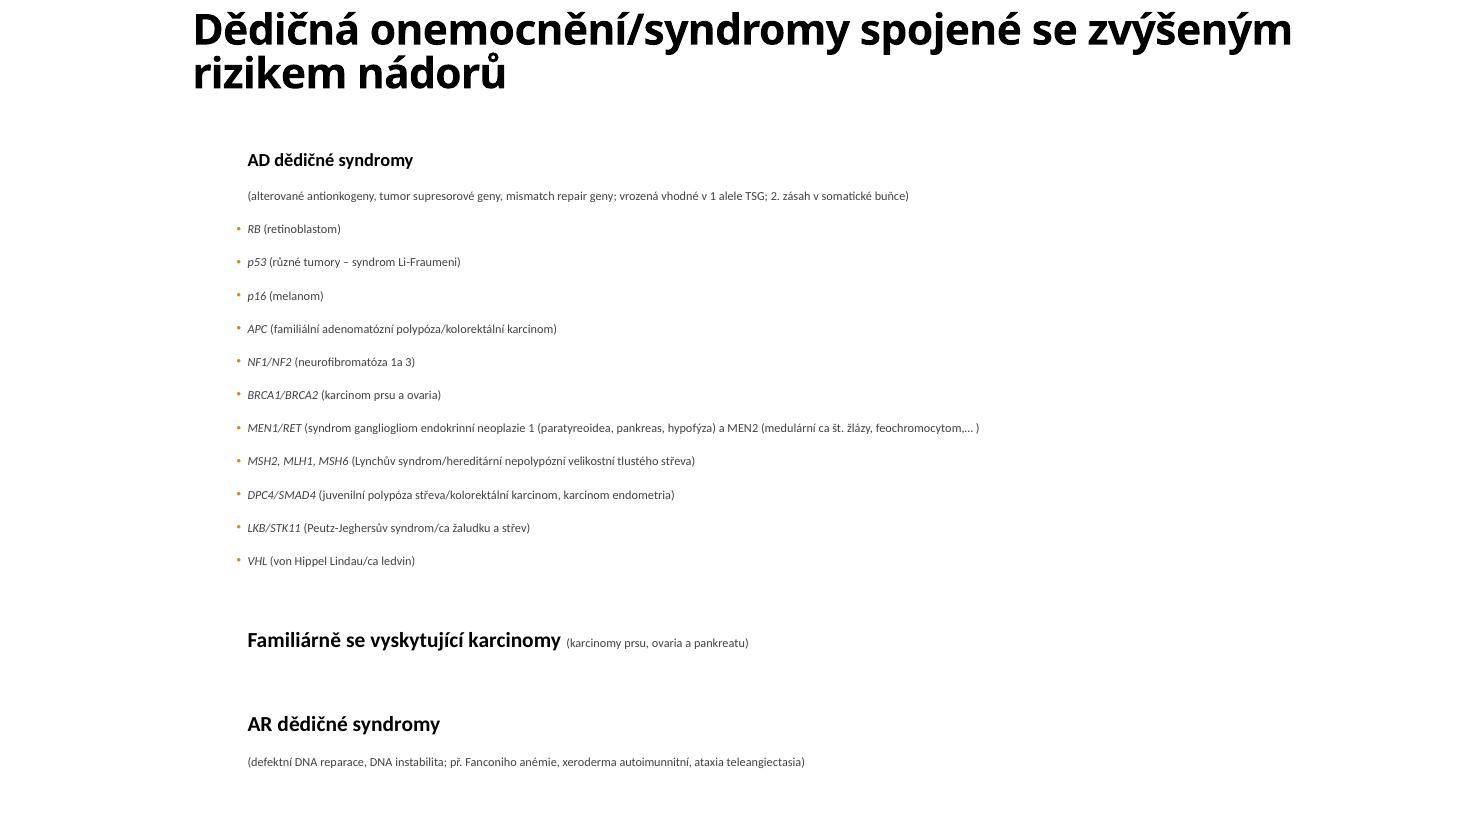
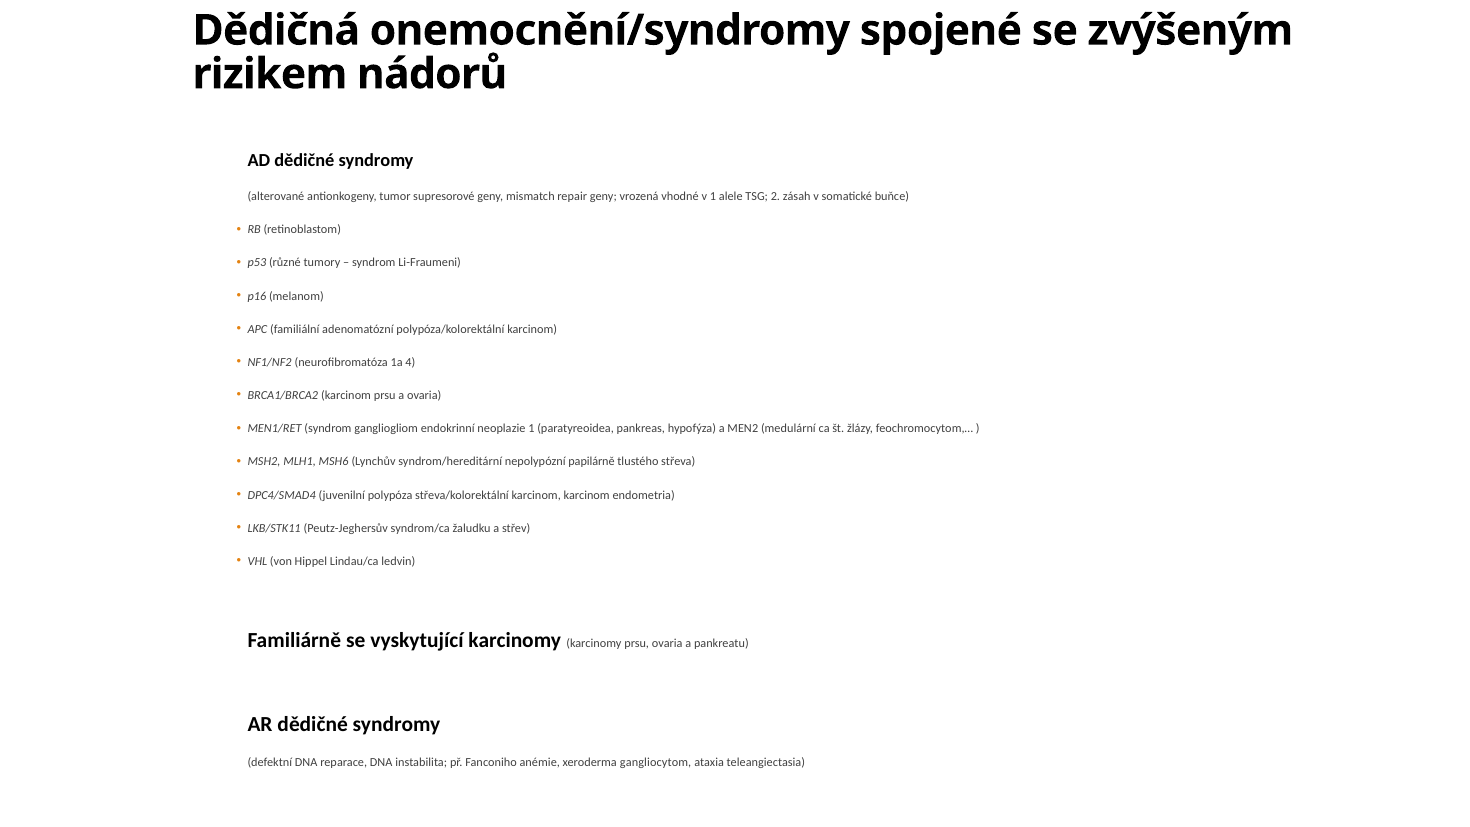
3: 3 -> 4
velikostní: velikostní -> papilárně
autoimunnitní: autoimunnitní -> gangliocytom
